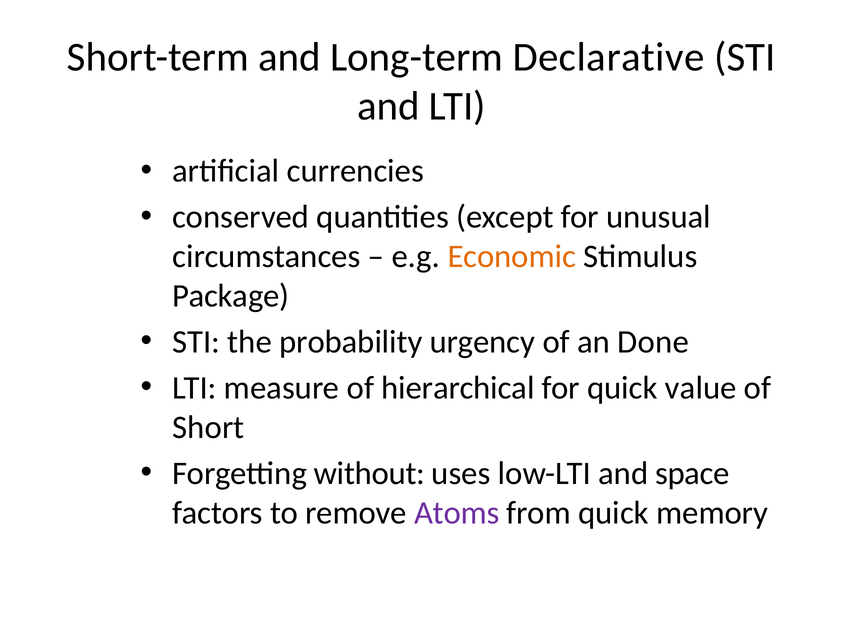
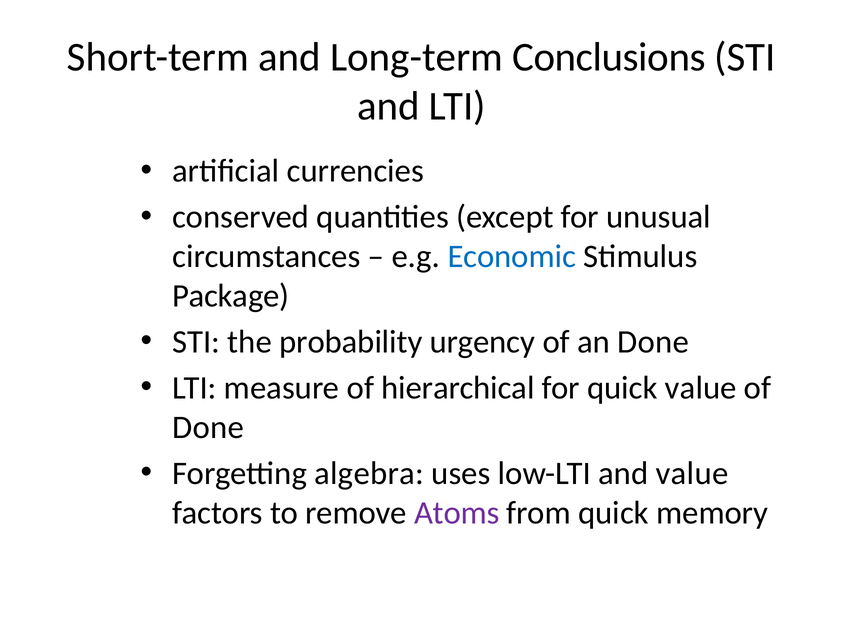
Declarative: Declarative -> Conclusions
Economic colour: orange -> blue
Short at (208, 427): Short -> Done
without: without -> algebra
and space: space -> value
